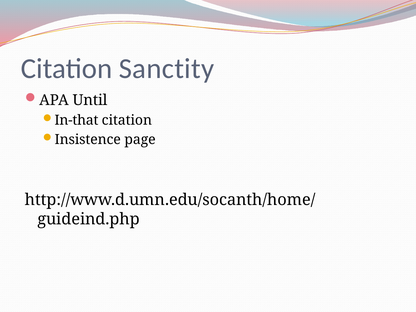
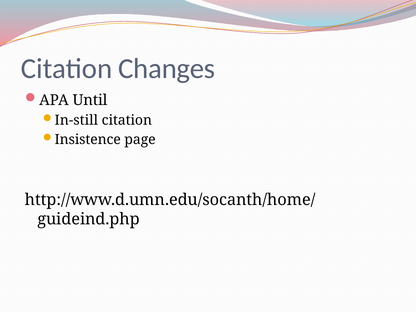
Sanctity: Sanctity -> Changes
In-that: In-that -> In-still
